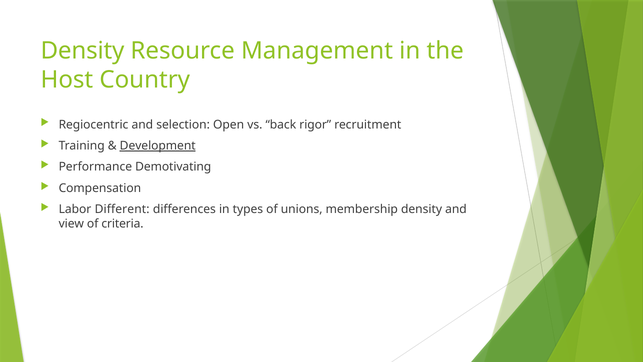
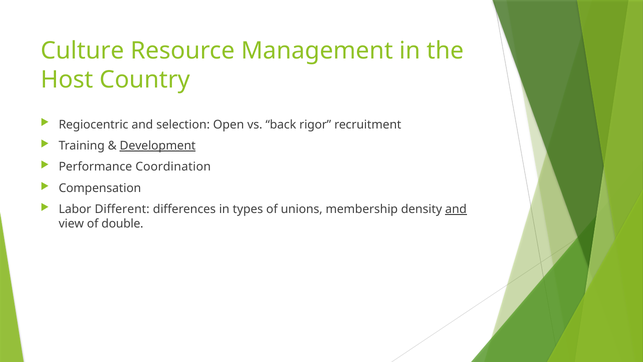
Density at (82, 51): Density -> Culture
Demotivating: Demotivating -> Coordination
and at (456, 209) underline: none -> present
criteria: criteria -> double
